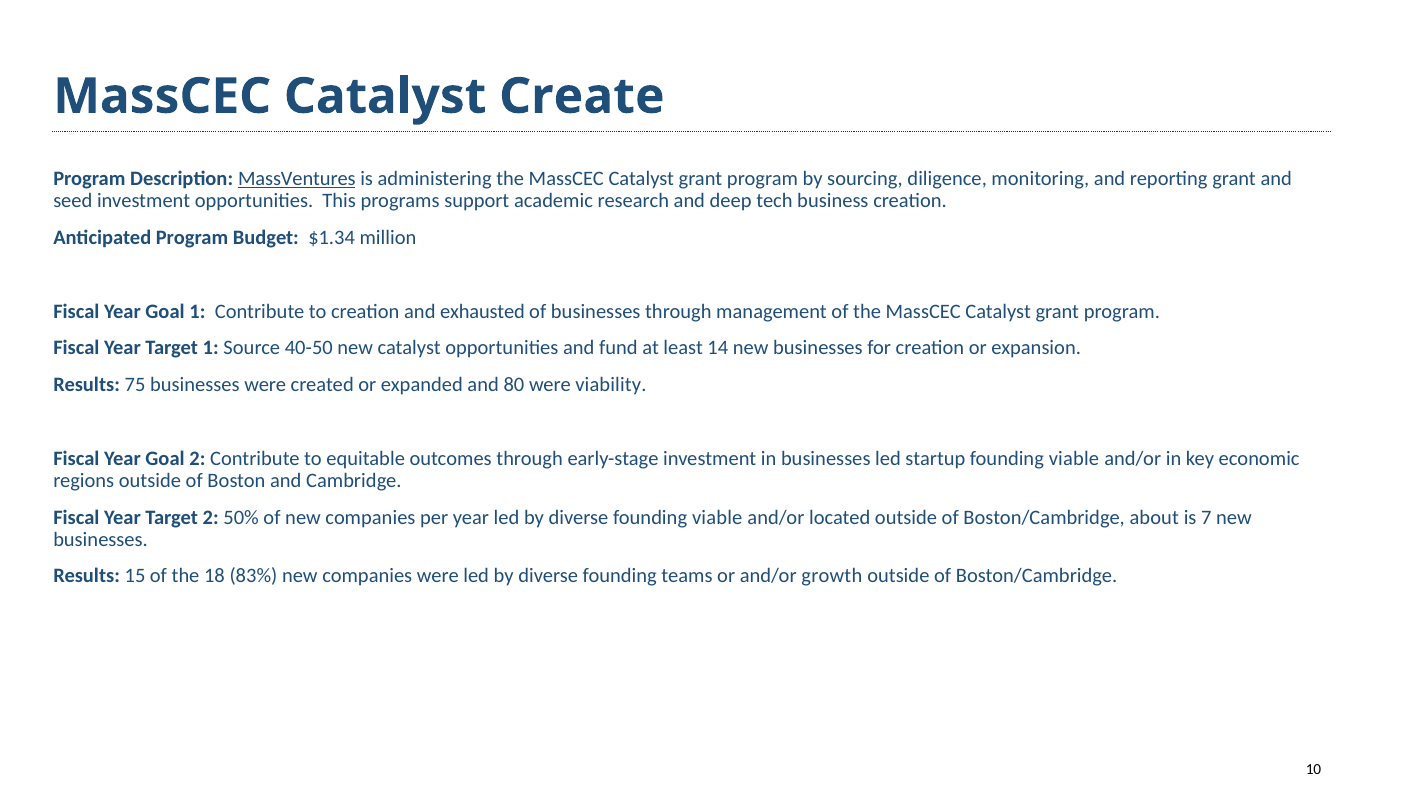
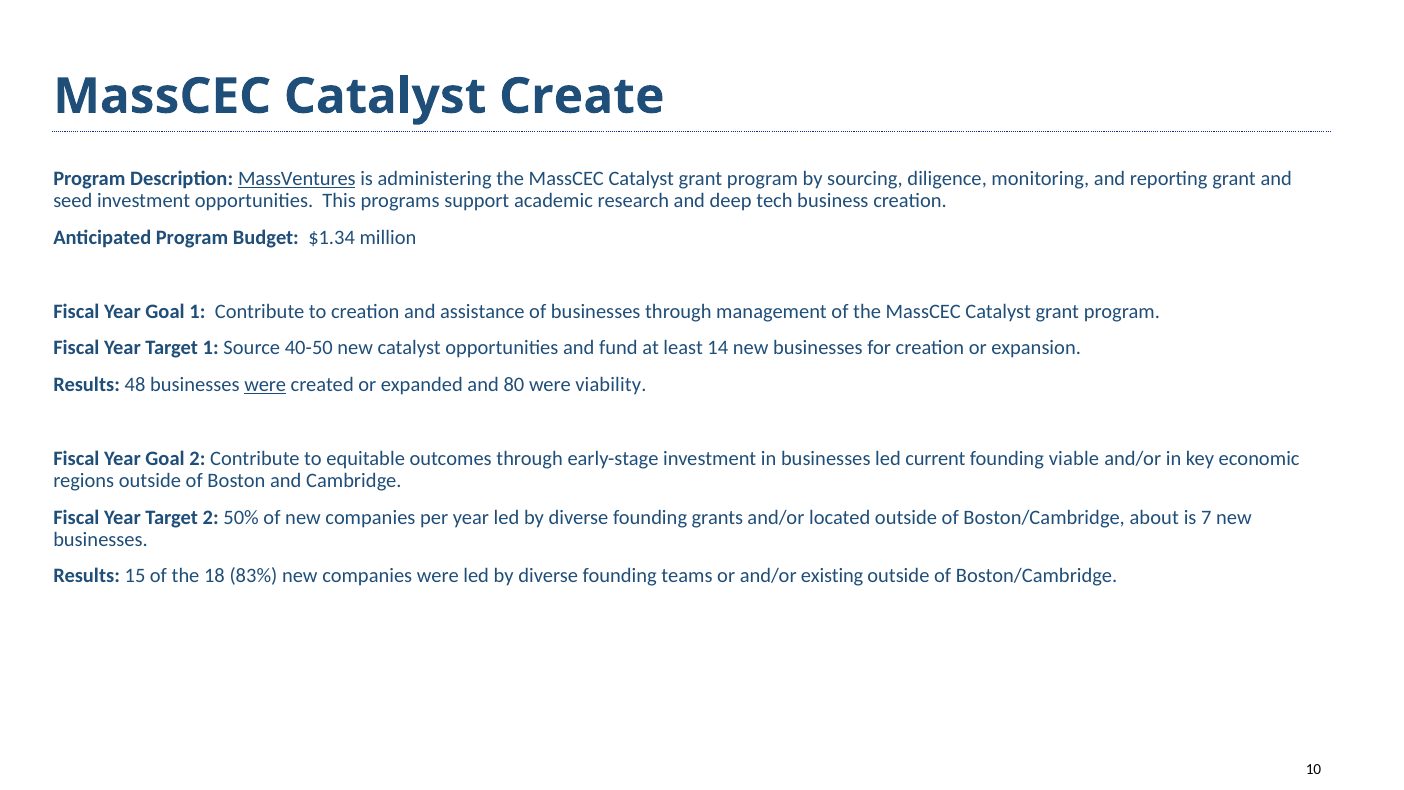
exhausted: exhausted -> assistance
75: 75 -> 48
were at (265, 385) underline: none -> present
startup: startup -> current
diverse founding viable: viable -> grants
growth: growth -> existing
